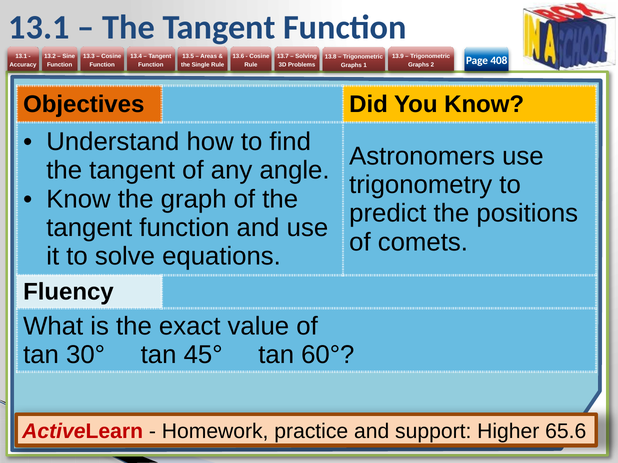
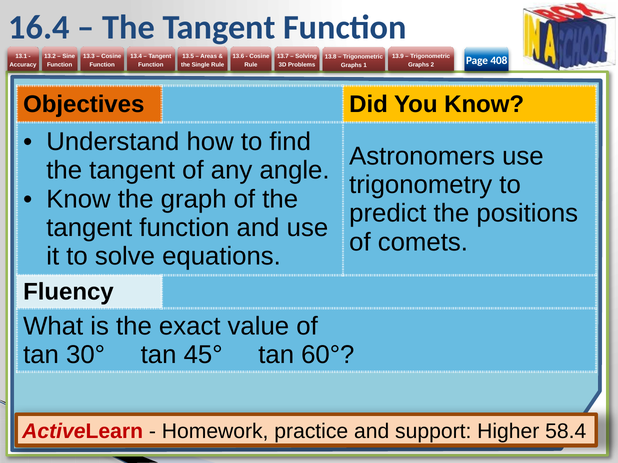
13.1 at (39, 27): 13.1 -> 16.4
65.6: 65.6 -> 58.4
